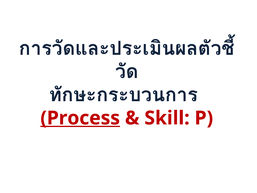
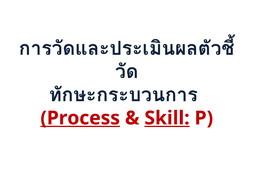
Skill underline: none -> present
